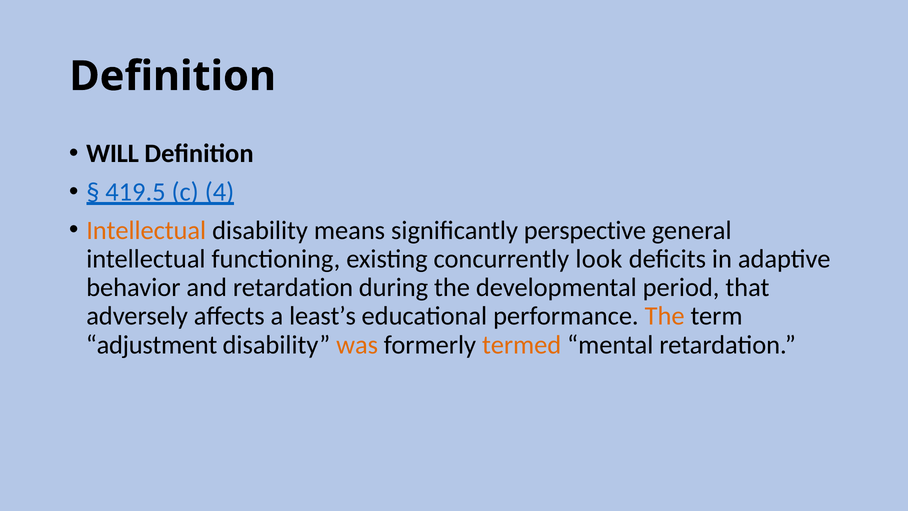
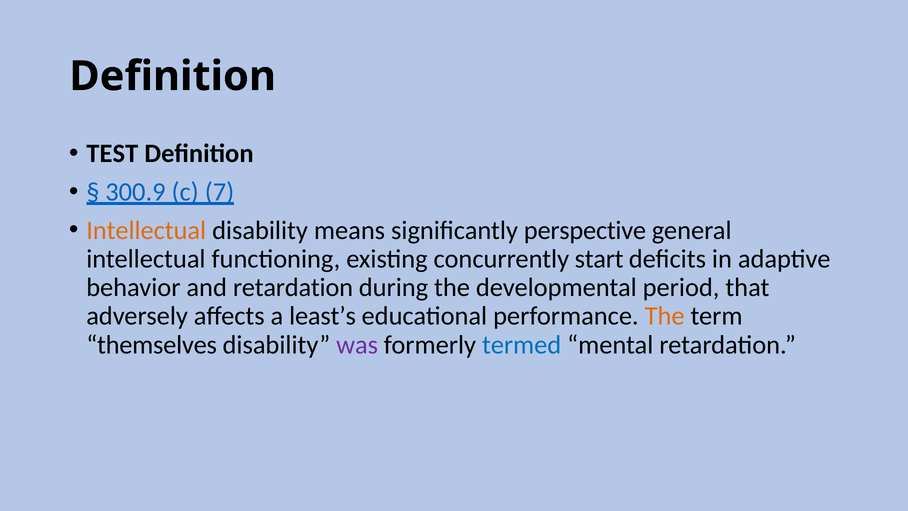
WILL: WILL -> TEST
419.5: 419.5 -> 300.9
4: 4 -> 7
look: look -> start
adjustment: adjustment -> themselves
was colour: orange -> purple
termed colour: orange -> blue
